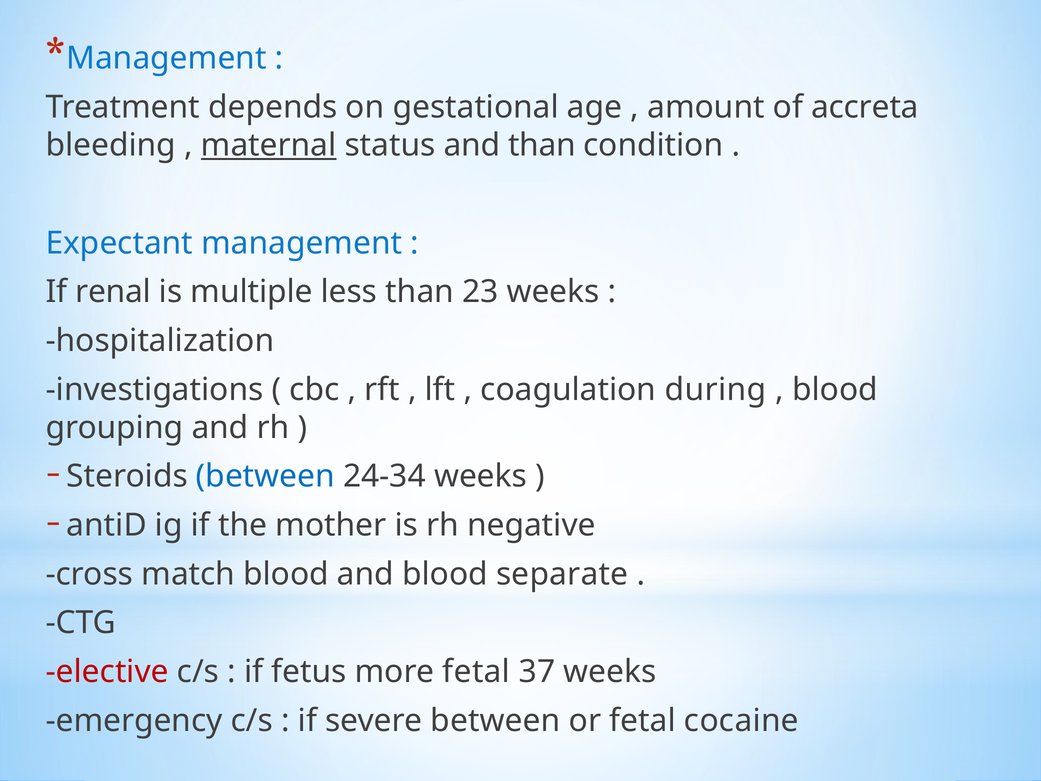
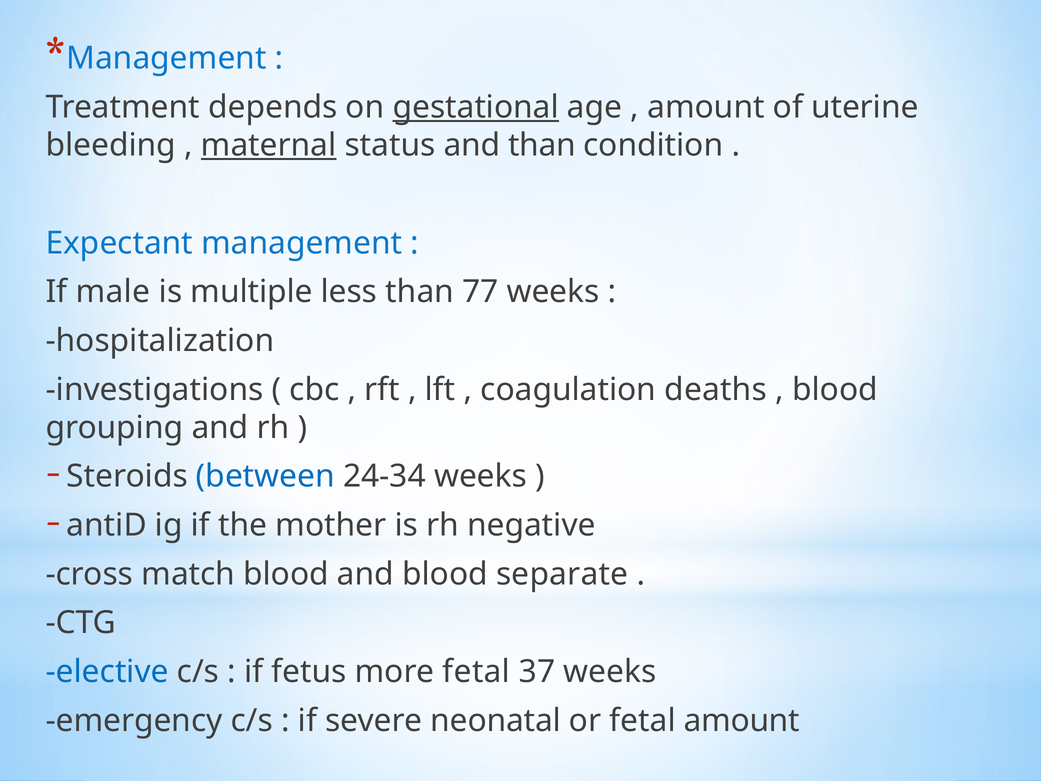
gestational underline: none -> present
accreta: accreta -> uterine
renal: renal -> male
23: 23 -> 77
during: during -> deaths
elective colour: red -> blue
severe between: between -> neonatal
fetal cocaine: cocaine -> amount
